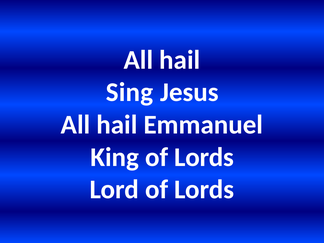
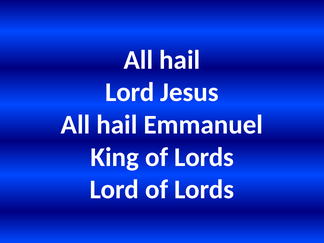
Sing at (130, 92): Sing -> Lord
